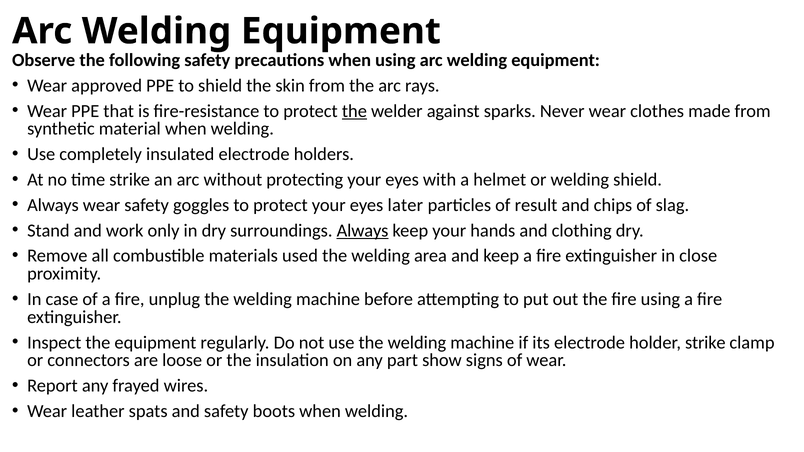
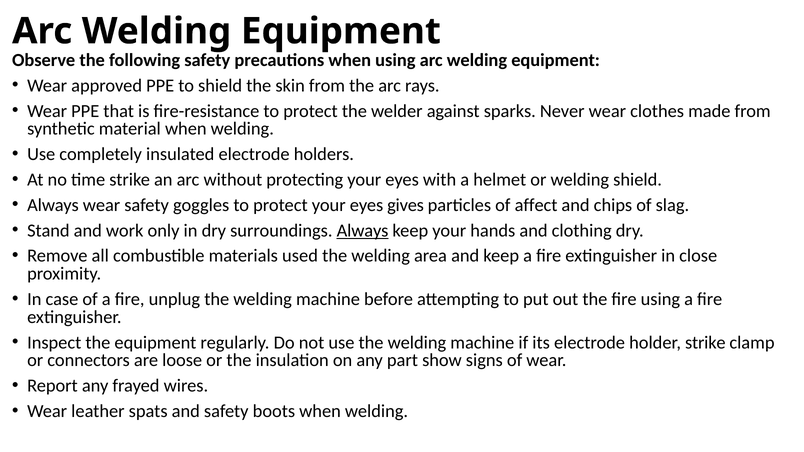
the at (354, 111) underline: present -> none
later: later -> gives
result: result -> affect
